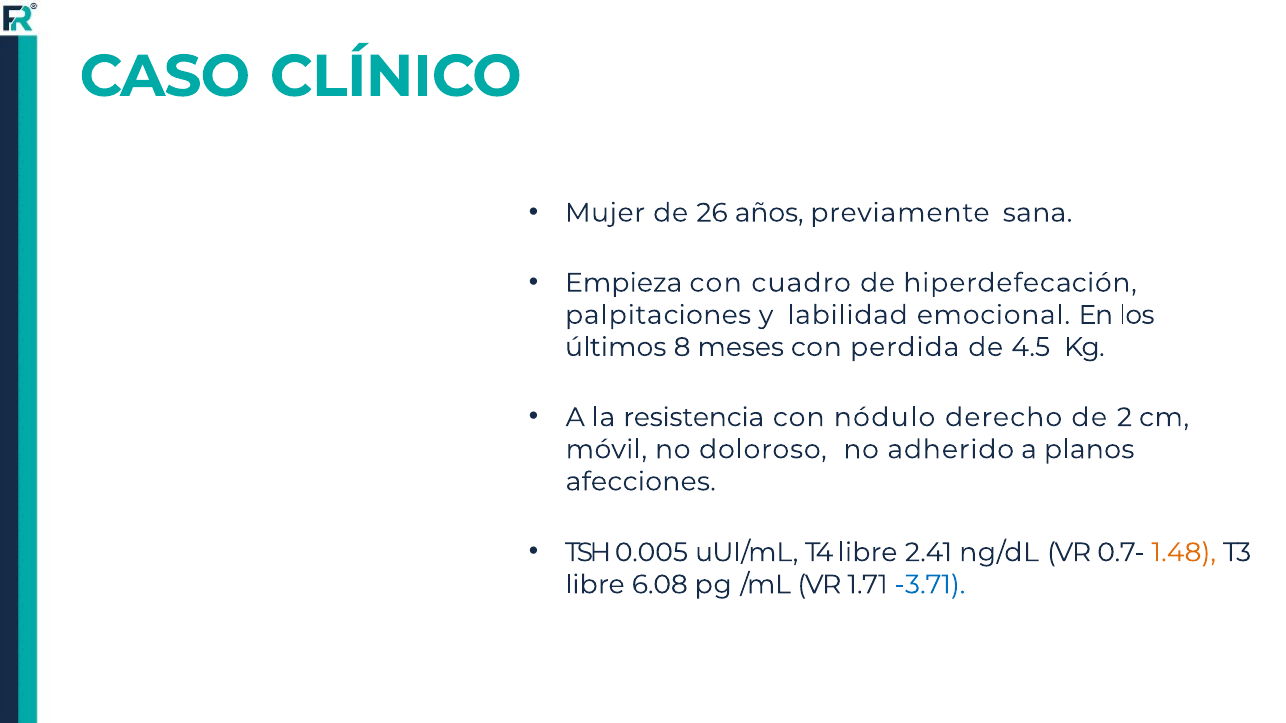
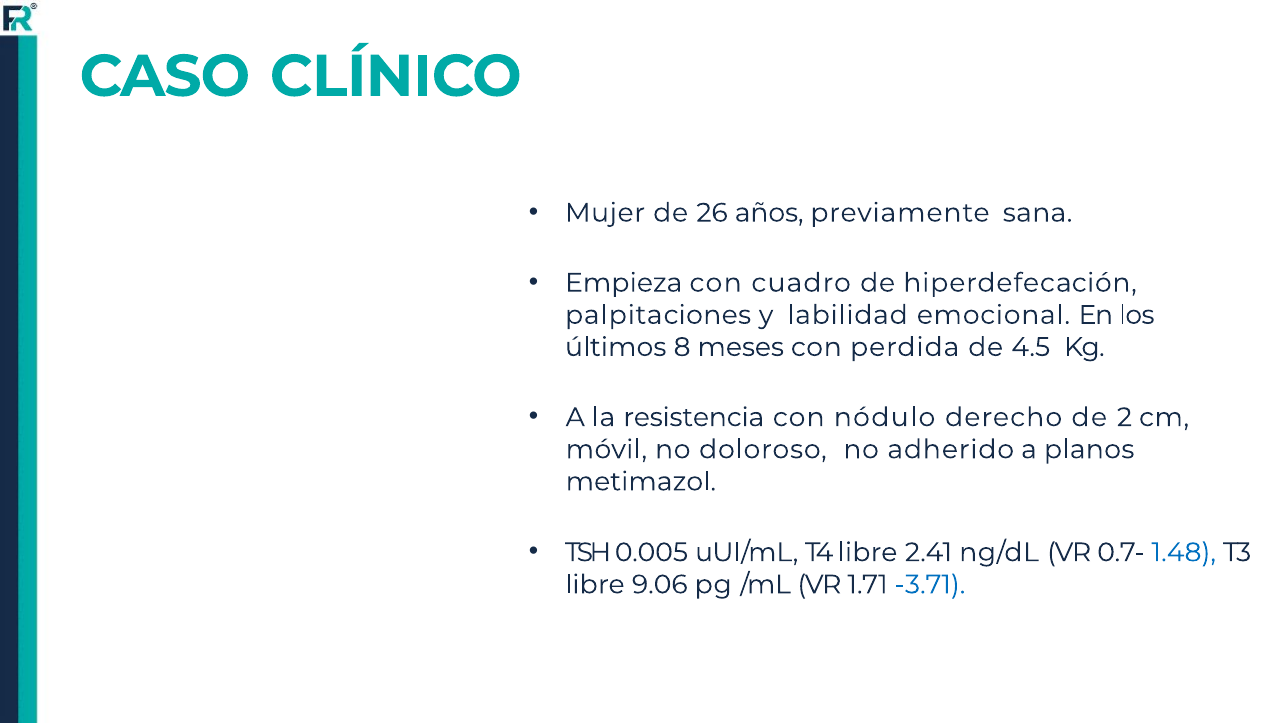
afecciones: afecciones -> metimazol
1.48 colour: orange -> blue
6.08: 6.08 -> 9.06
